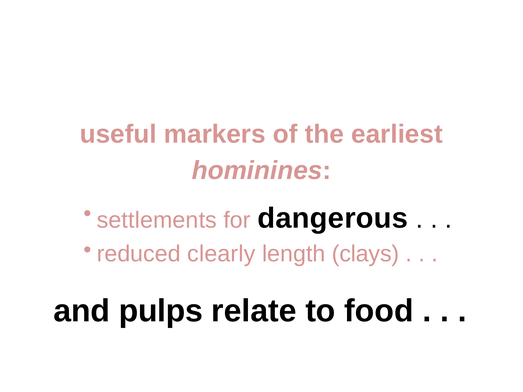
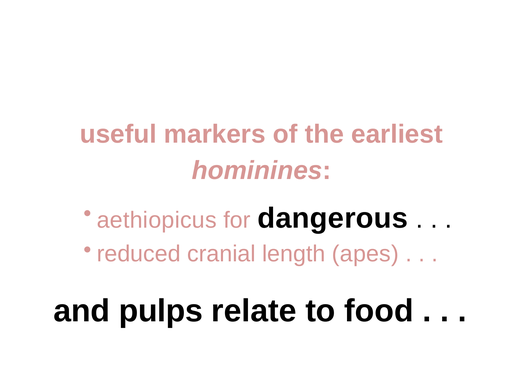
settlements: settlements -> aethiopicus
clearly: clearly -> cranial
clays: clays -> apes
